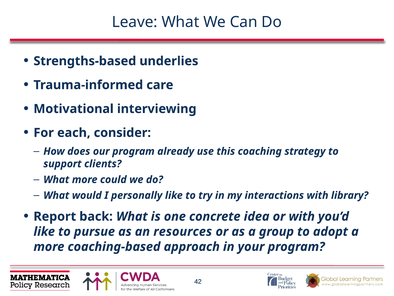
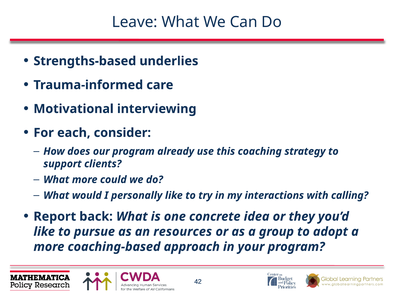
library: library -> calling
or with: with -> they
